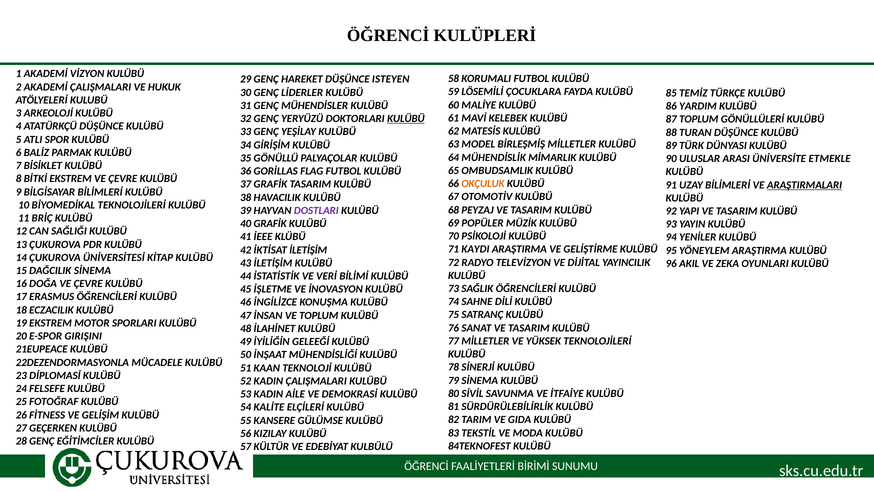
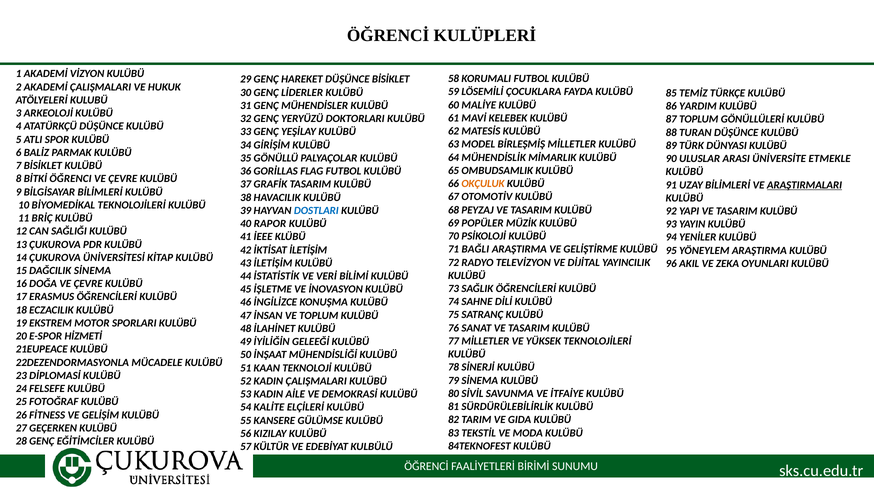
DÜŞÜNCE ISTEYEN: ISTEYEN -> BİSİKLET
KULÜBÜ at (406, 119) underline: present -> none
BİTKİ EKSTREM: EKSTREM -> ÖĞRENCI
DOSTLARI colour: purple -> blue
40 GRAFİK: GRAFİK -> RAPOR
KAYDI: KAYDI -> BAĞLI
GIRIŞINI: GIRIŞINI -> HİZMETİ
